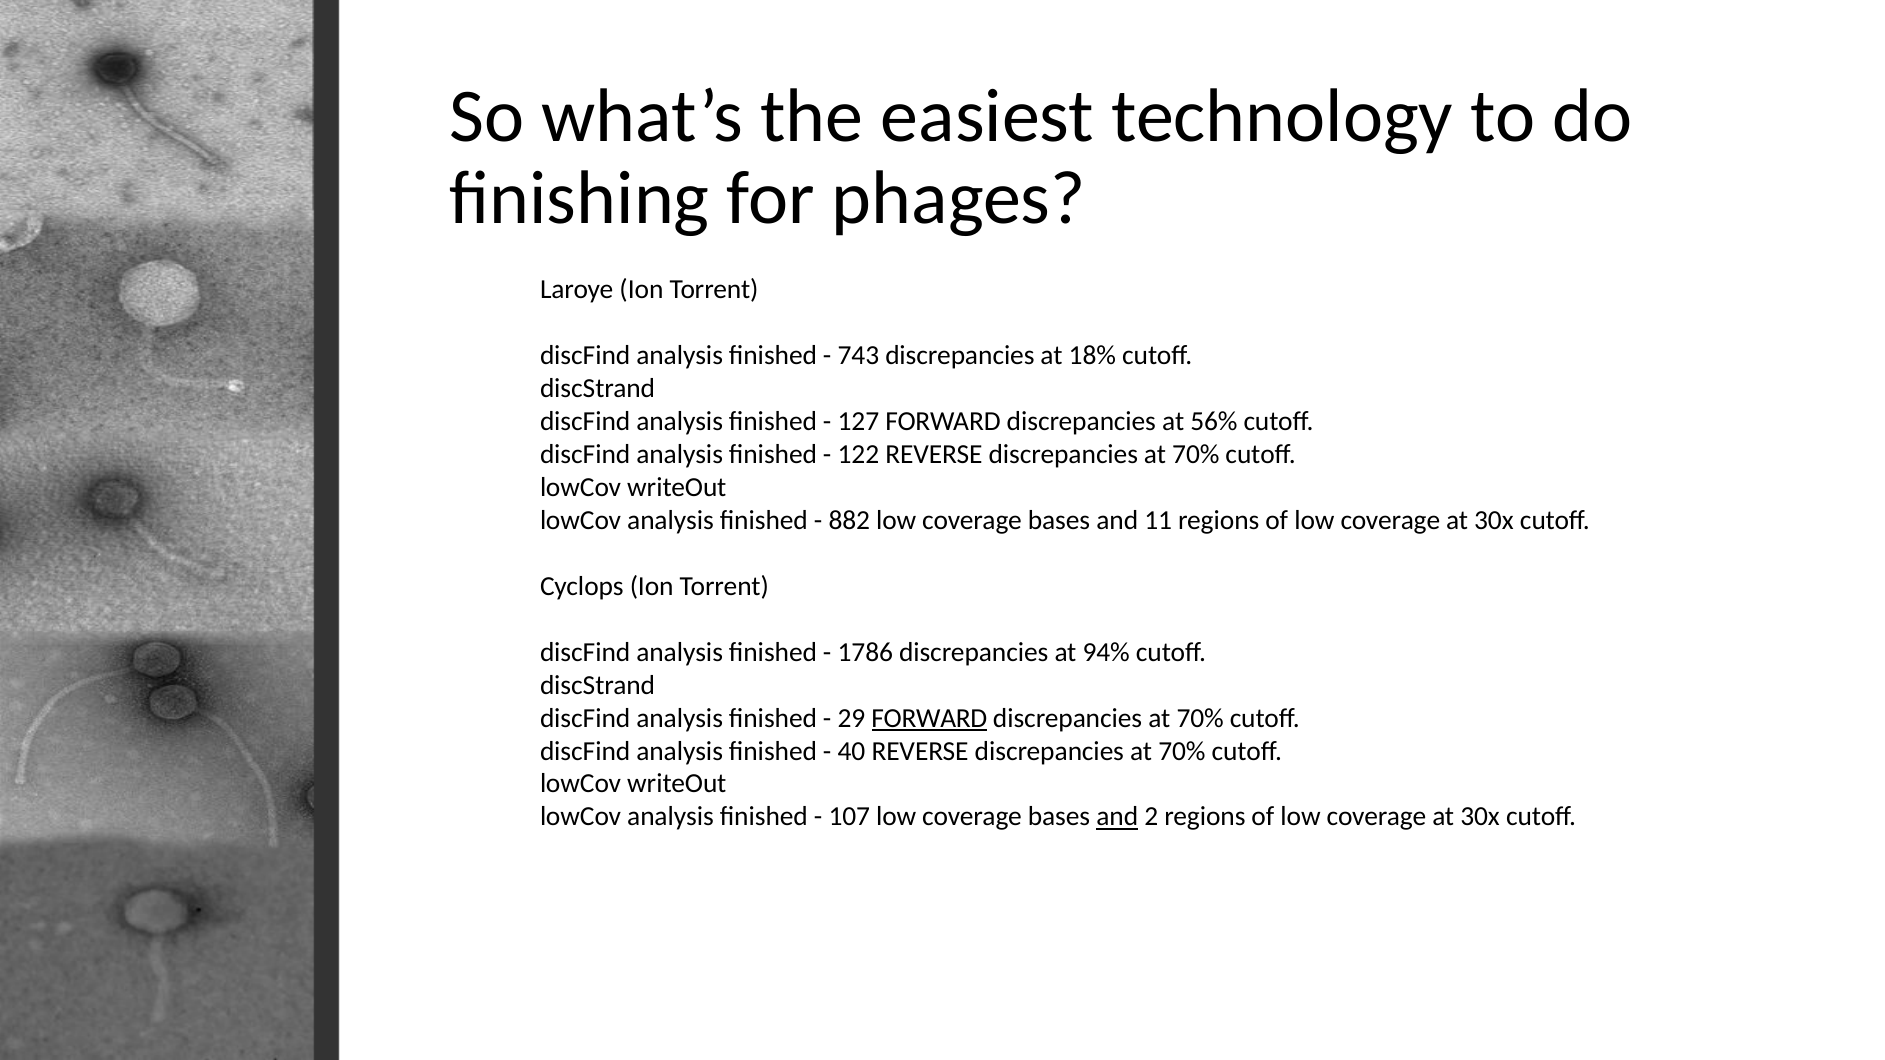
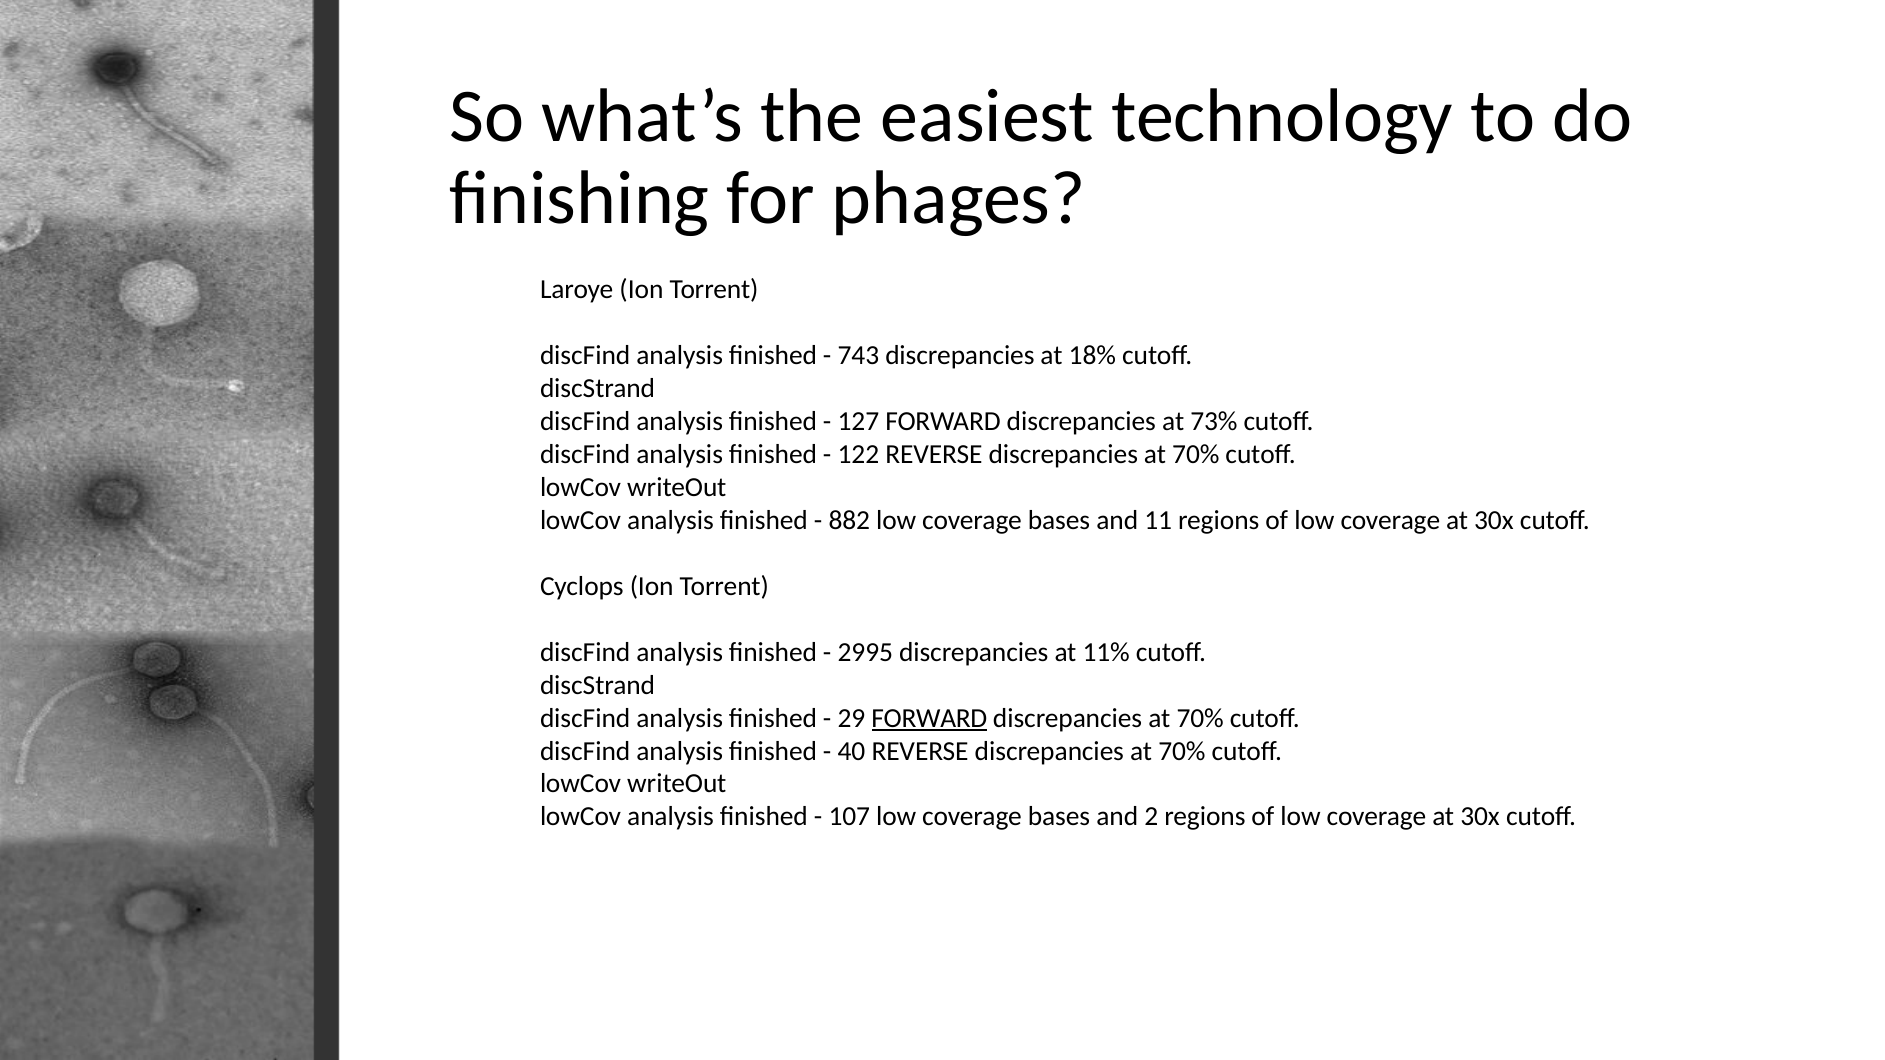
56%: 56% -> 73%
1786: 1786 -> 2995
94%: 94% -> 11%
and at (1117, 817) underline: present -> none
